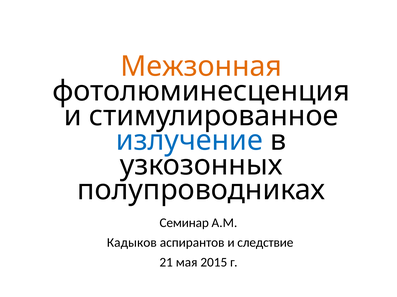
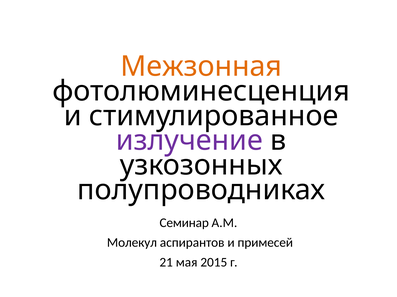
излучение colour: blue -> purple
Кадыков: Кадыков -> Молекул
следствие: следствие -> примесей
